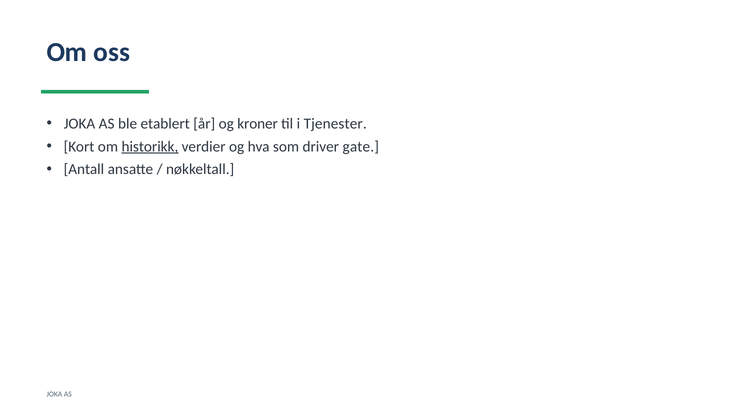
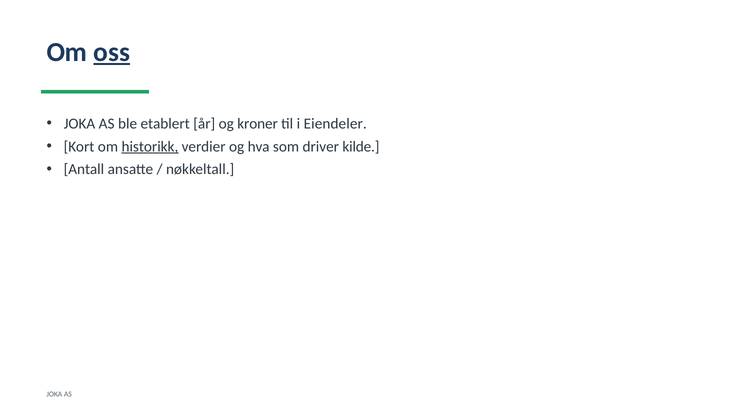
oss underline: none -> present
Tjenester: Tjenester -> Eiendeler
gate: gate -> kilde
